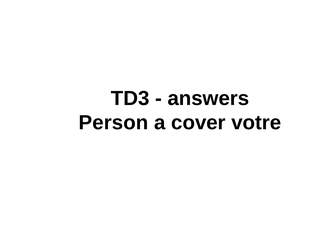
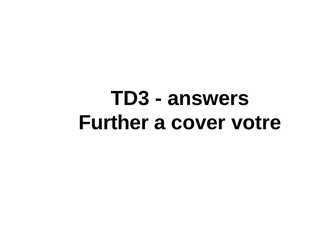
Person: Person -> Further
